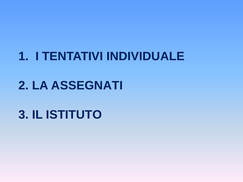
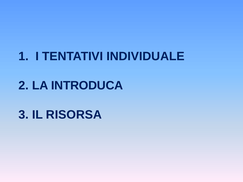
ASSEGNATI: ASSEGNATI -> INTRODUCA
ISTITUTO: ISTITUTO -> RISORSA
